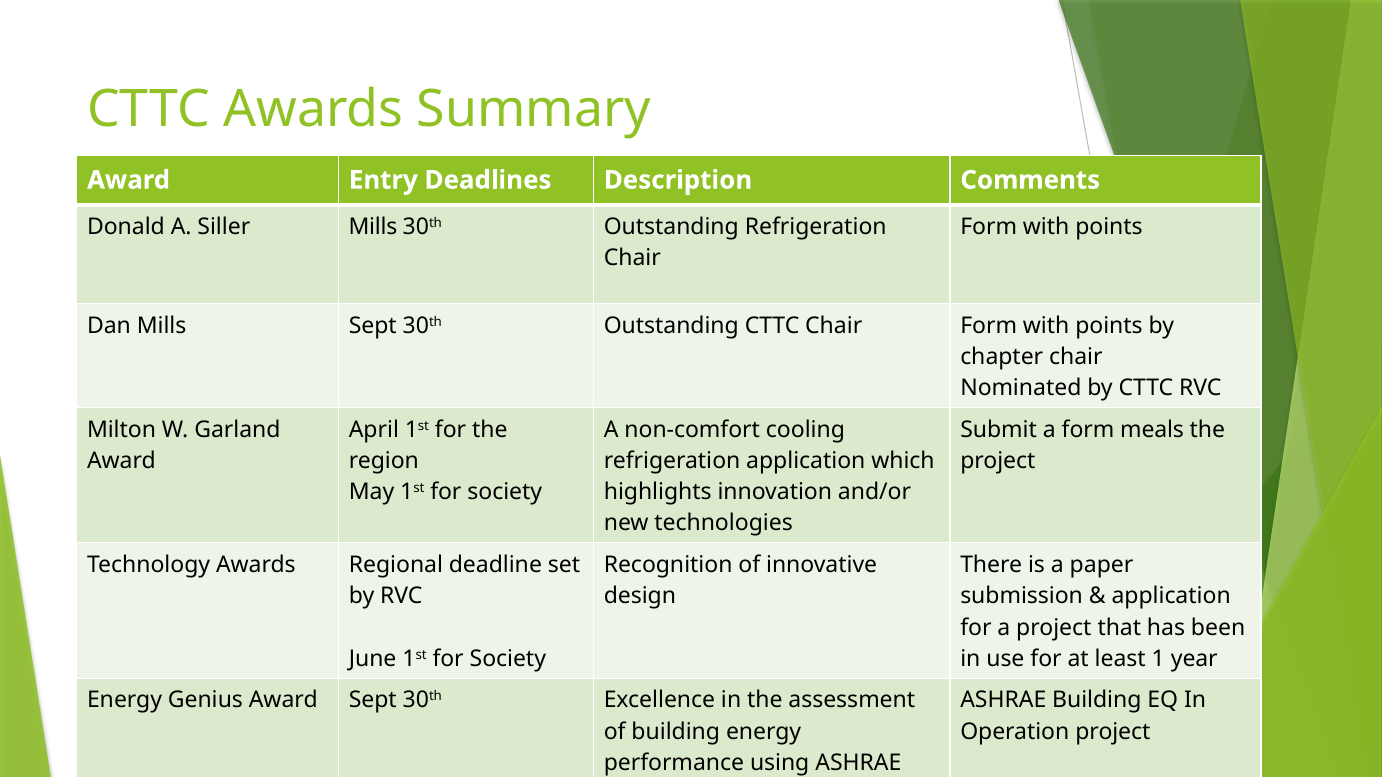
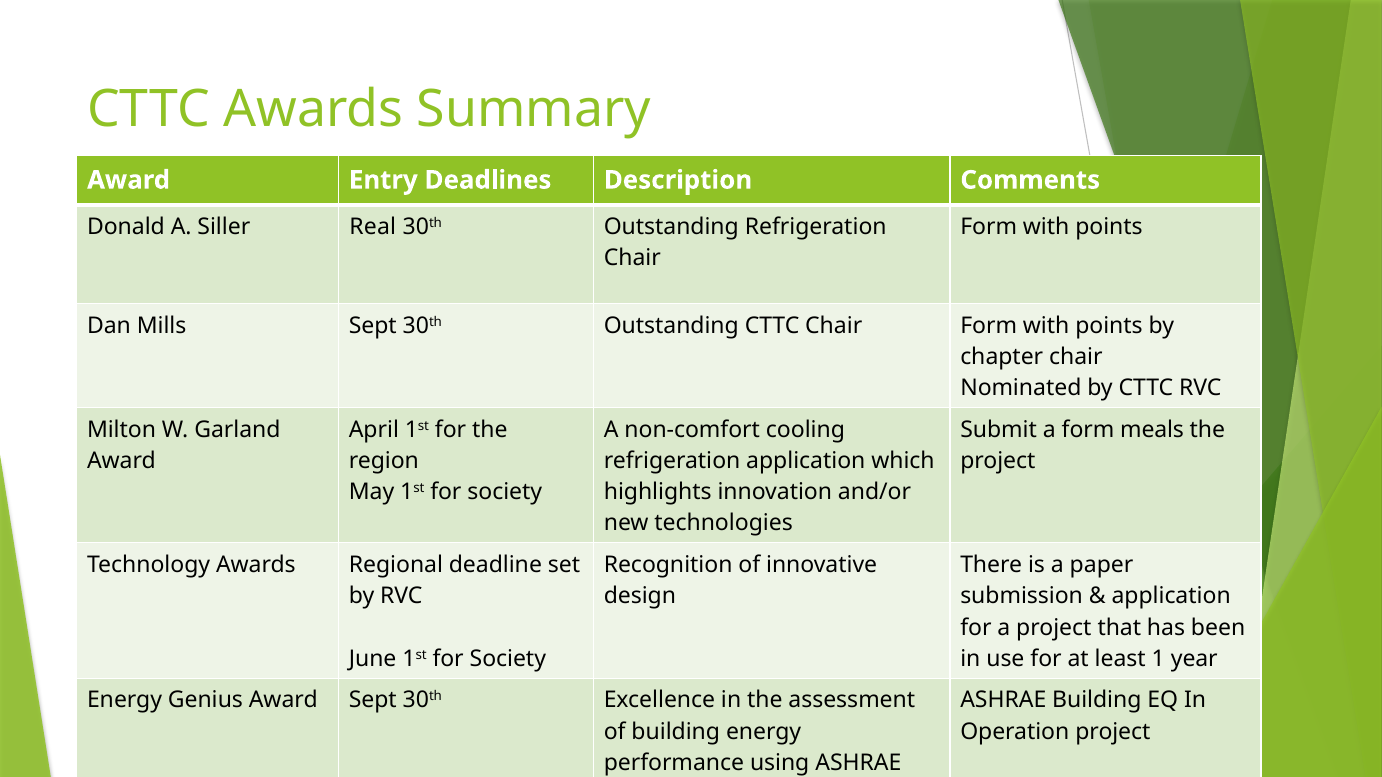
Siller Mills: Mills -> Real
